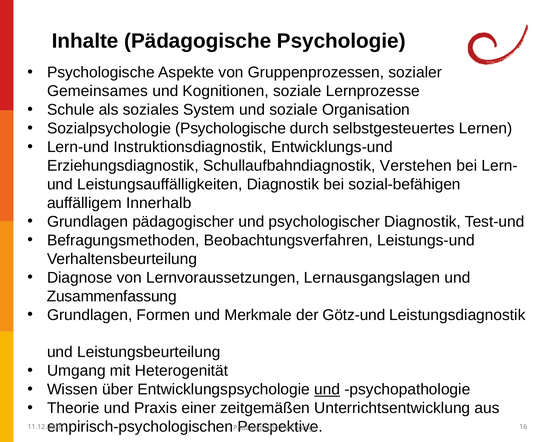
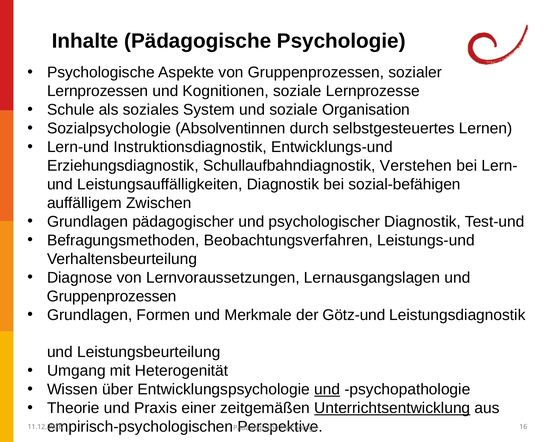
Gemeinsames: Gemeinsames -> Lernprozessen
Sozialpsychologie Psychologische: Psychologische -> Absolventinnen
Innerhalb: Innerhalb -> Zwischen
Zusammenfassung at (112, 296): Zusammenfassung -> Gruppenprozessen
Unterrichtsentwicklung underline: none -> present
